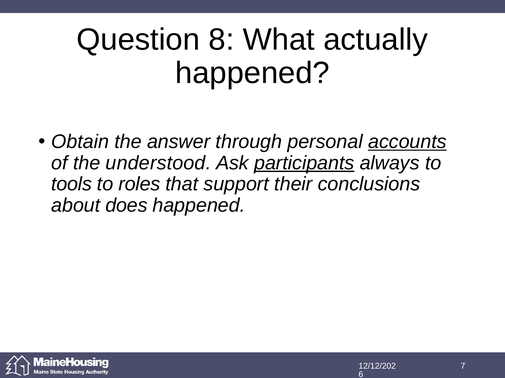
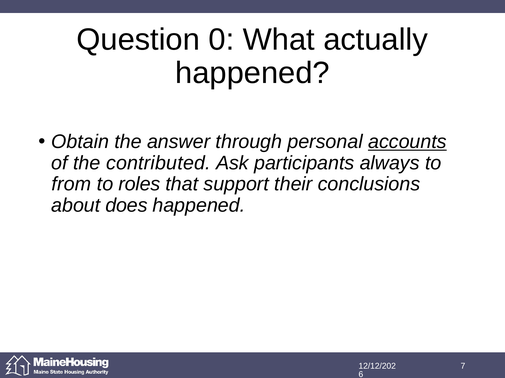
8: 8 -> 0
understood: understood -> contributed
participants underline: present -> none
tools: tools -> from
